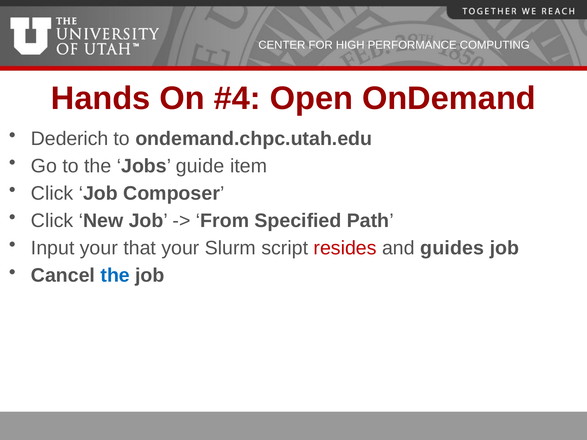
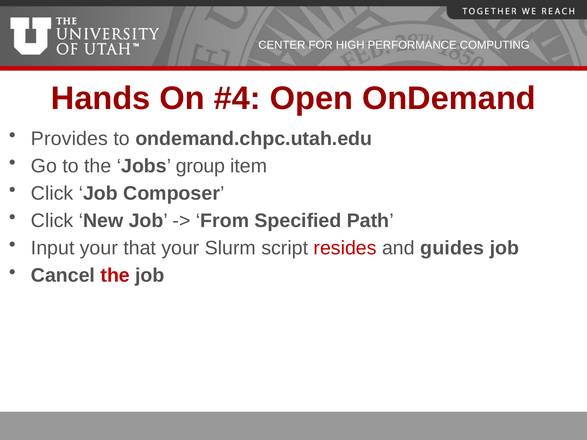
Dederich: Dederich -> Provides
guide: guide -> group
the at (115, 276) colour: blue -> red
